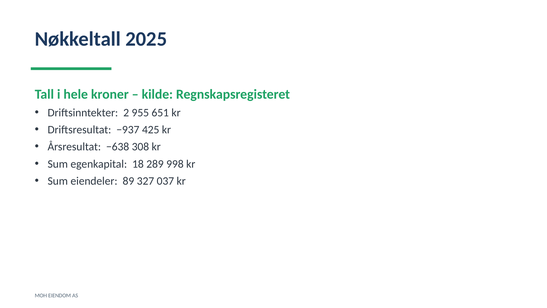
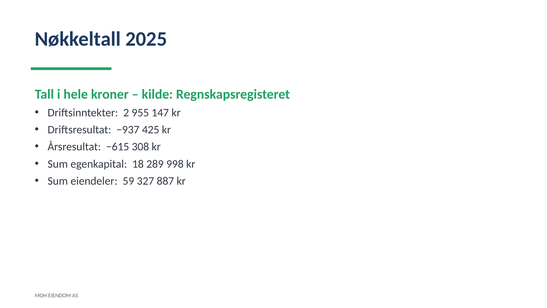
651: 651 -> 147
−638: −638 -> −615
89: 89 -> 59
037: 037 -> 887
